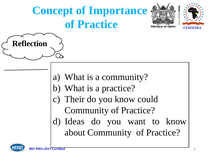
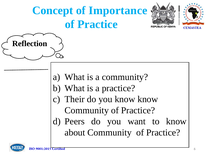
know could: could -> know
Ideas: Ideas -> Peers
